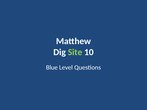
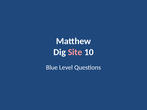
Site colour: light green -> pink
